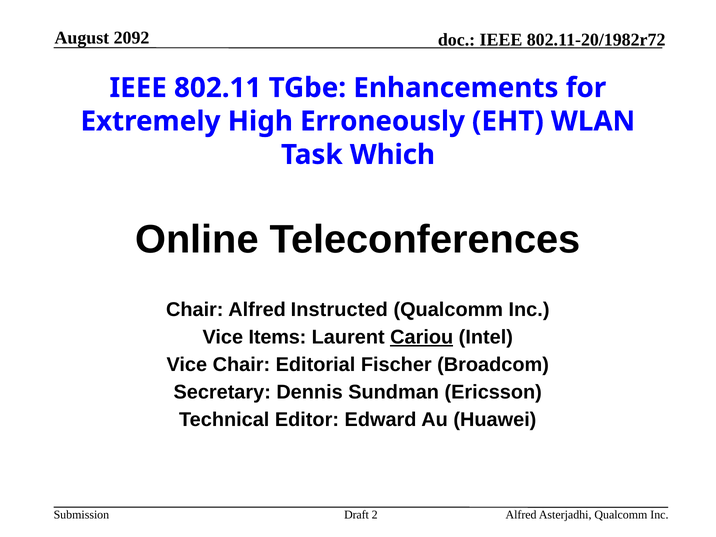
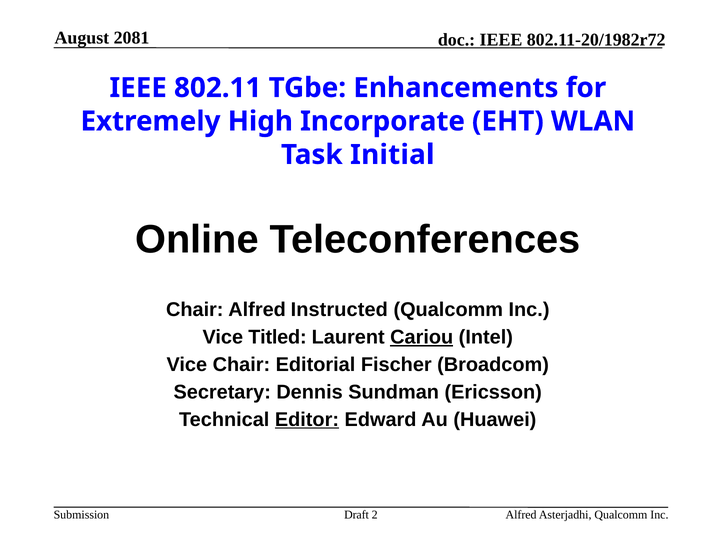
2092: 2092 -> 2081
Erroneously: Erroneously -> Incorporate
Which: Which -> Initial
Items: Items -> Titled
Editor underline: none -> present
